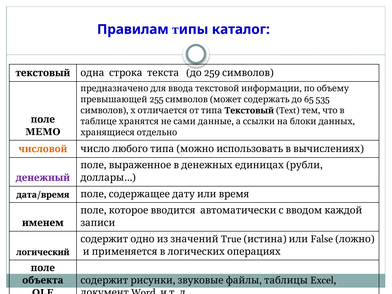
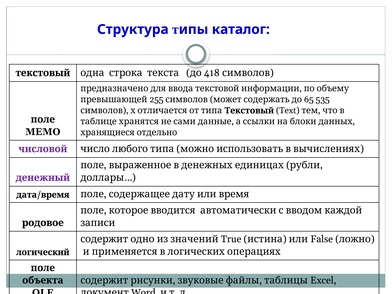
Правилам: Правилам -> Структура
259: 259 -> 418
числовой colour: orange -> purple
именем: именем -> родовое
